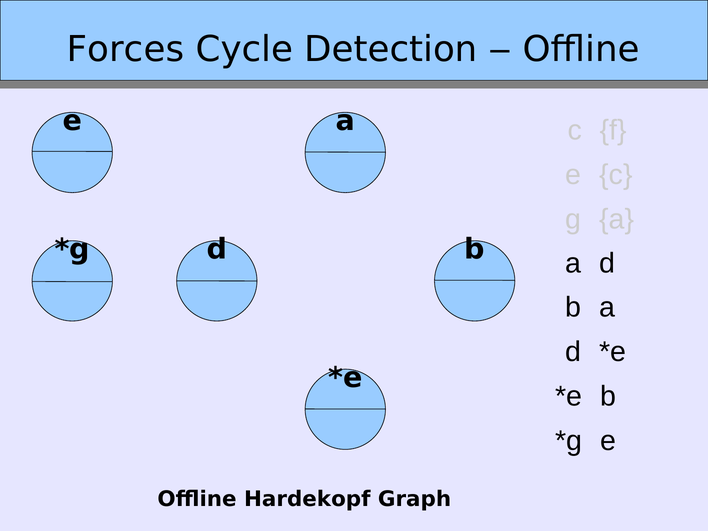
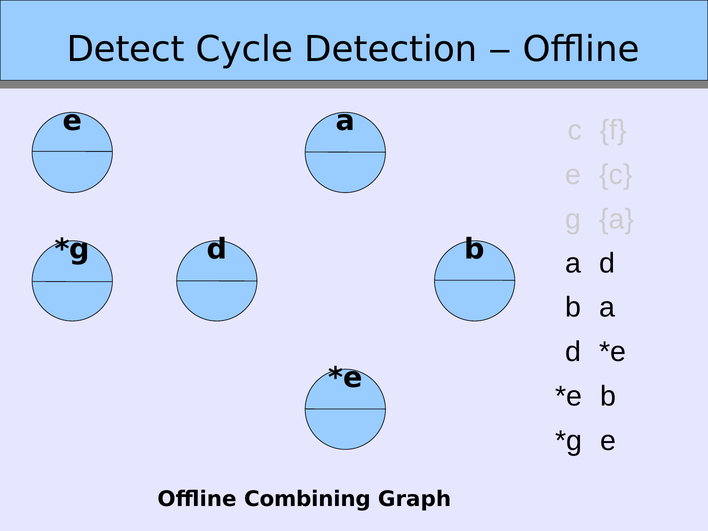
Forces: Forces -> Detect
Hardekopf: Hardekopf -> Combining
